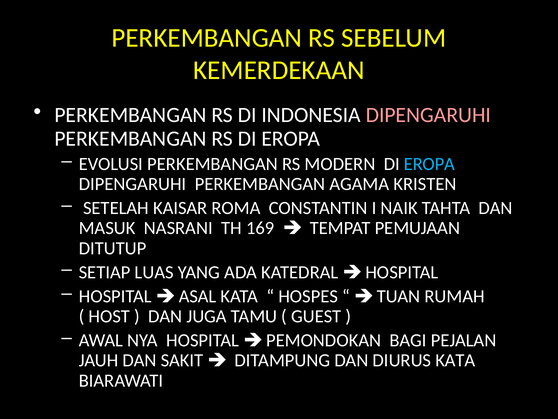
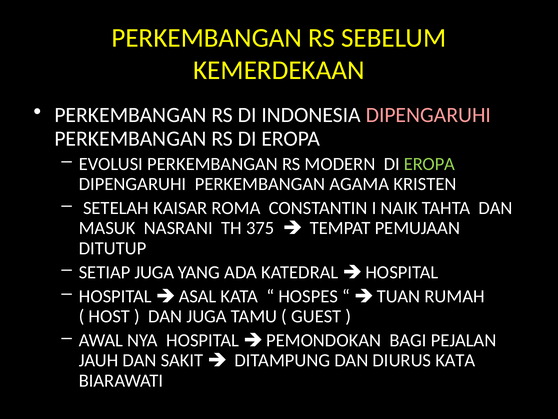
EROPA at (429, 164) colour: light blue -> light green
169: 169 -> 375
SETIAP LUAS: LUAS -> JUGA
